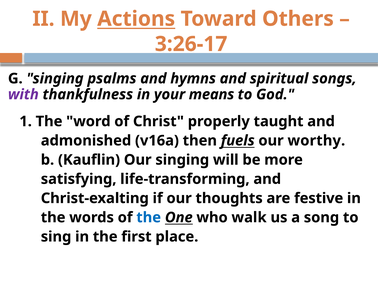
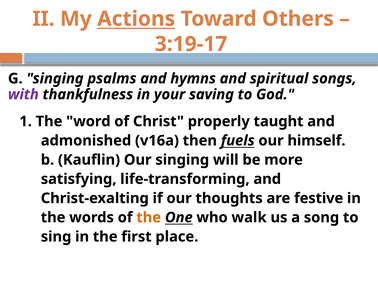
3:26-17: 3:26-17 -> 3:19-17
means: means -> saving
worthy: worthy -> himself
the at (149, 217) colour: blue -> orange
